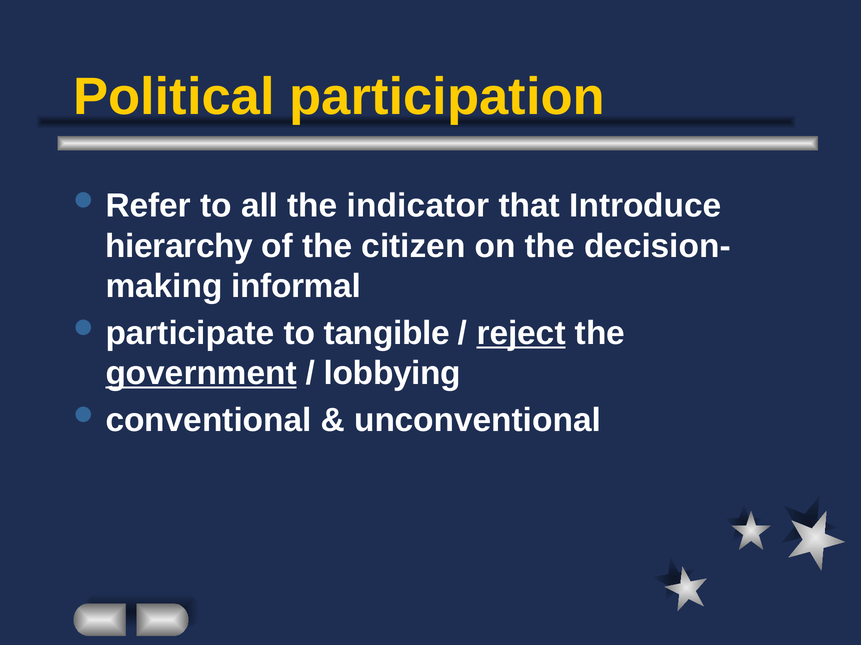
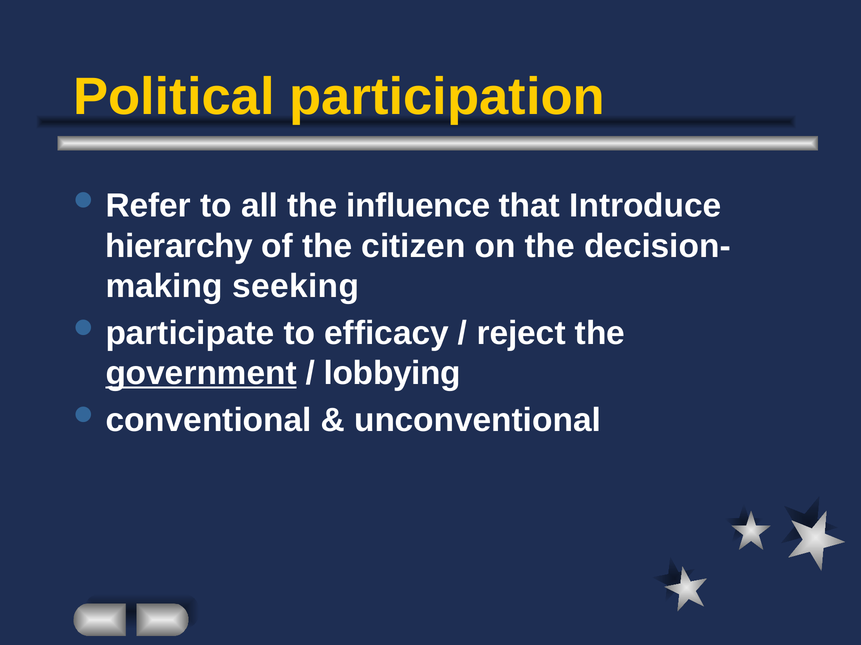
indicator: indicator -> influence
informal: informal -> seeking
tangible: tangible -> efficacy
reject underline: present -> none
